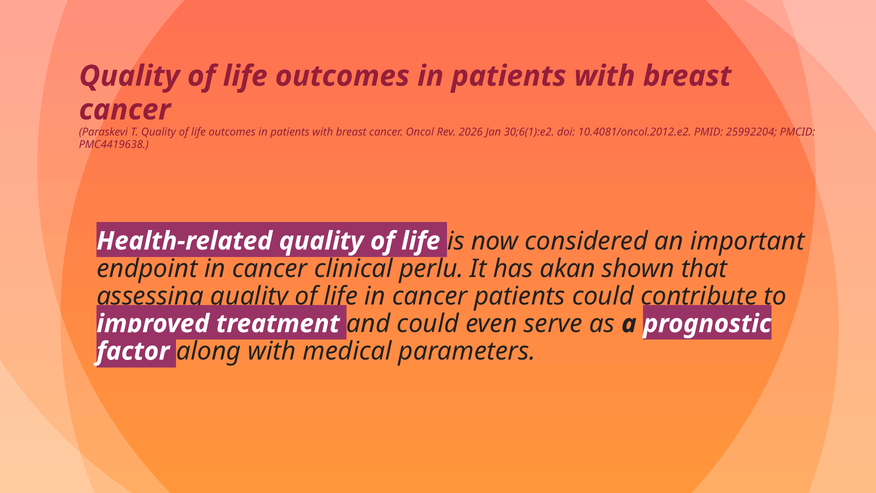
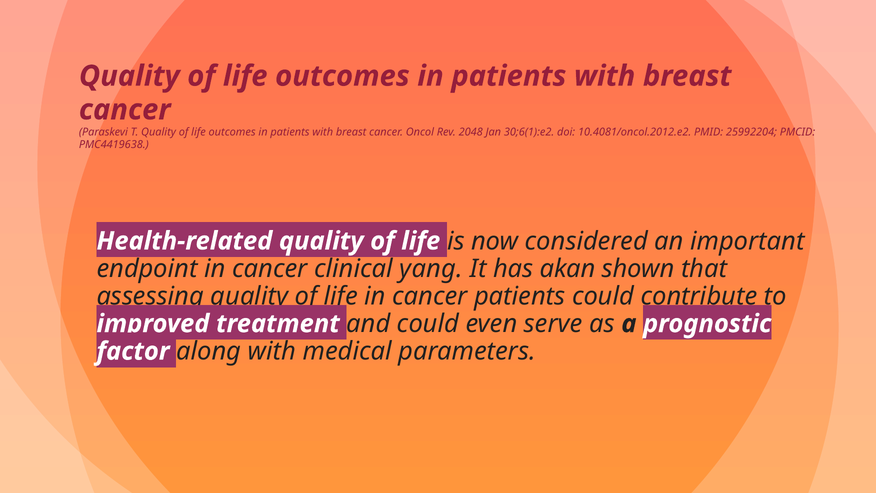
2026: 2026 -> 2048
perlu: perlu -> yang
